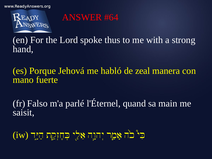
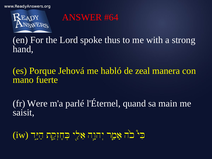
Falso: Falso -> Were
